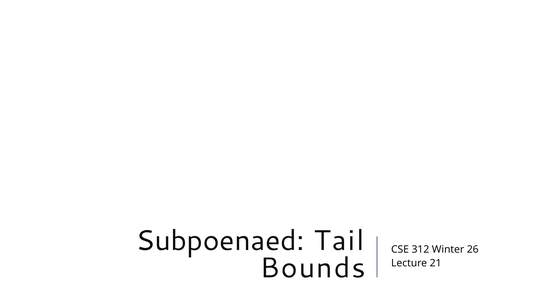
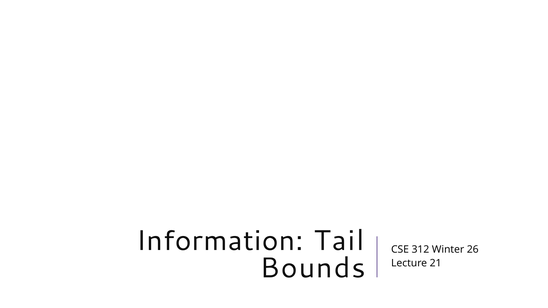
Subpoenaed: Subpoenaed -> Information
